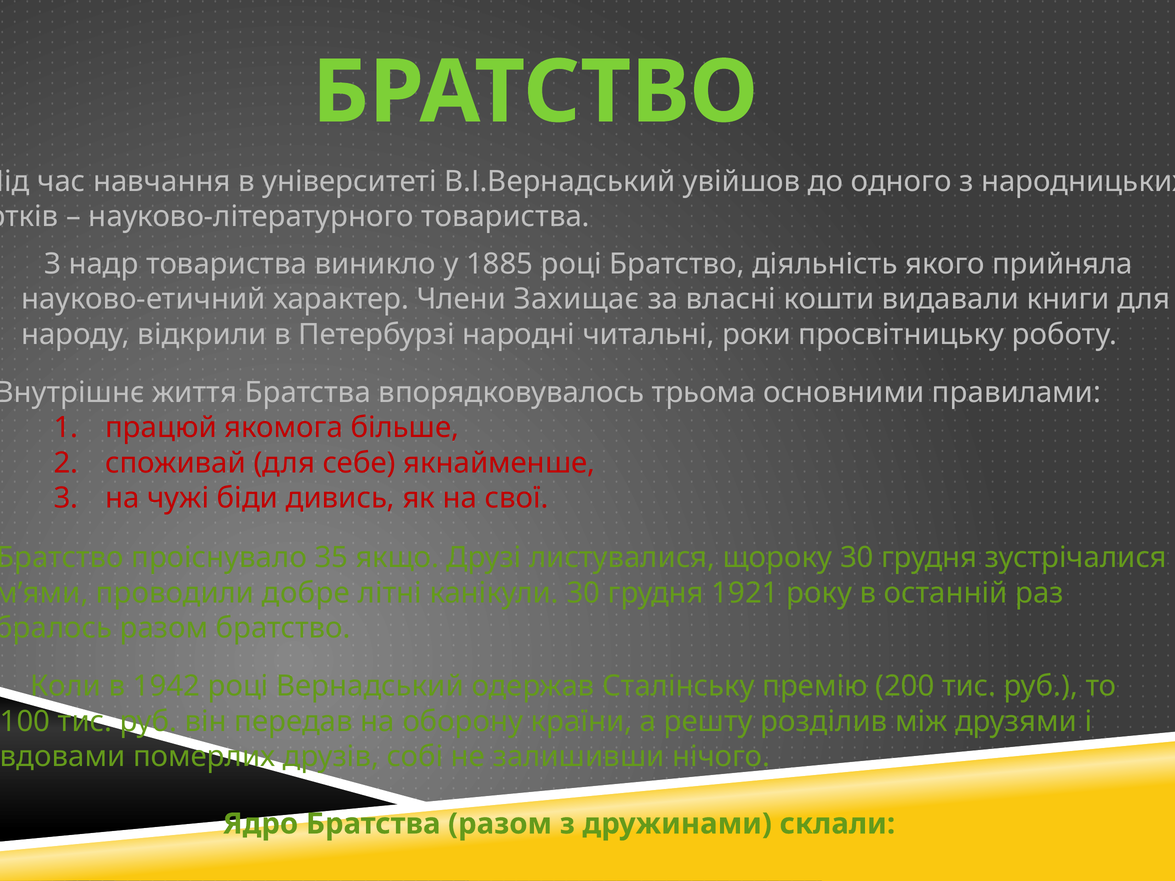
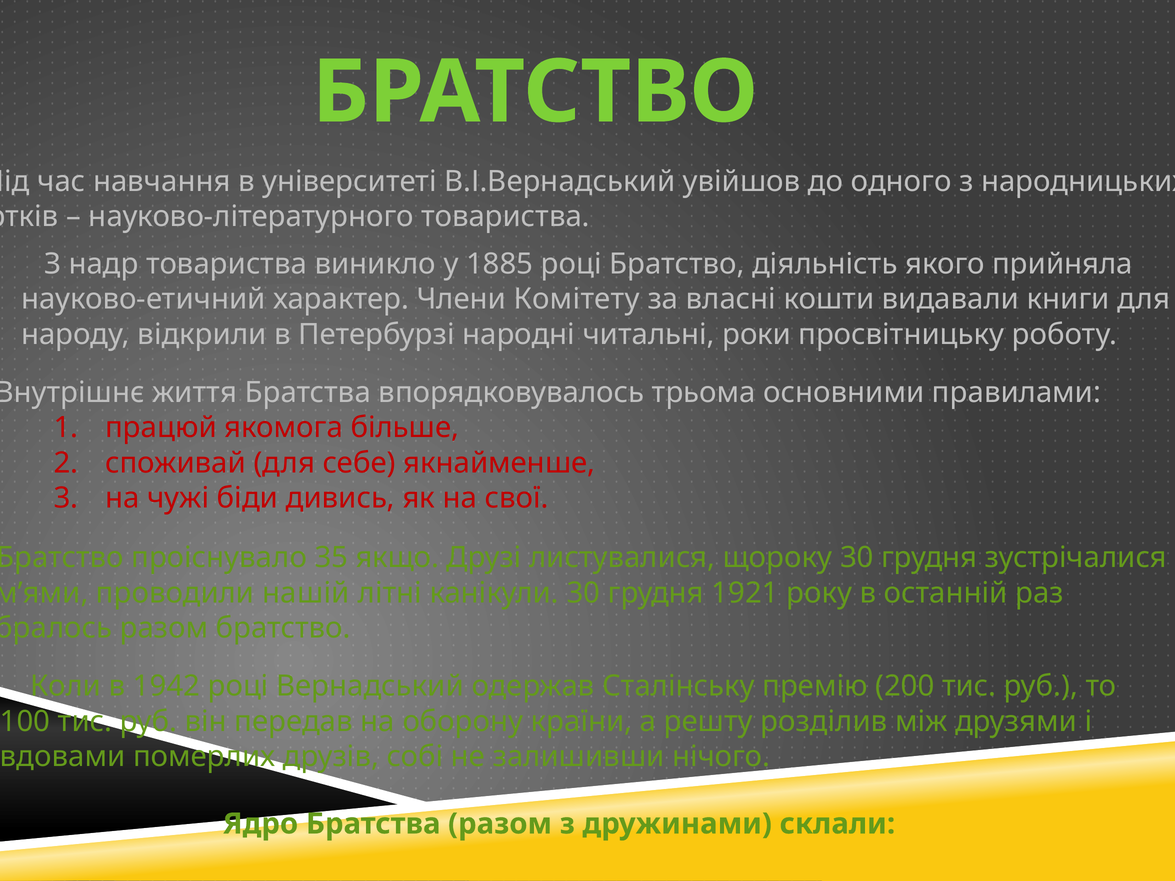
Захищає: Захищає -> Комiтету
добре: добре -> нашій
